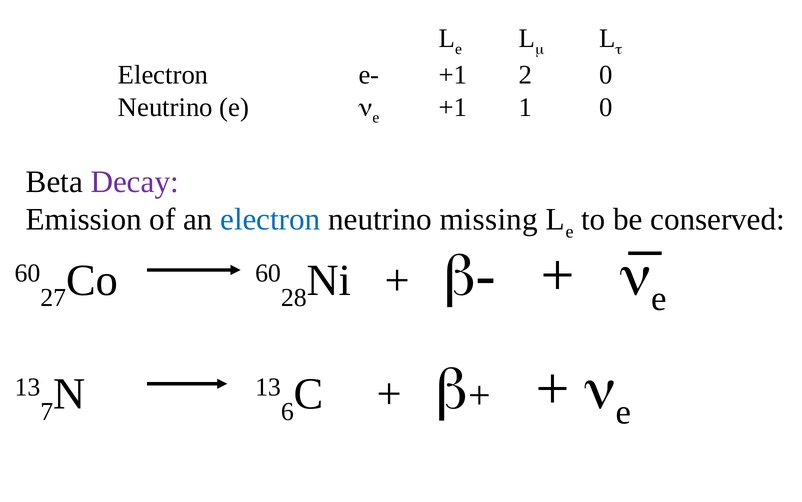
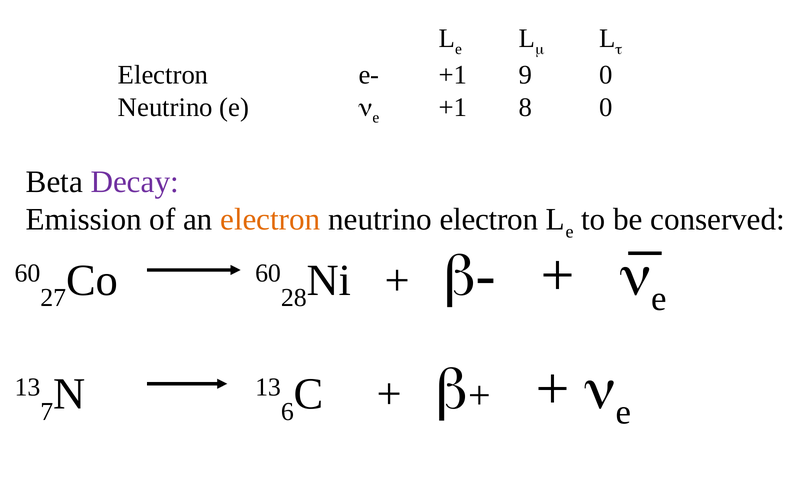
2: 2 -> 9
1: 1 -> 8
electron at (270, 219) colour: blue -> orange
neutrino missing: missing -> electron
